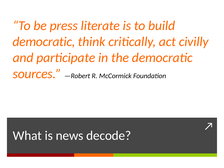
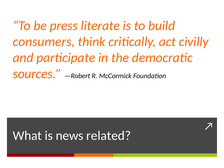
democratic at (44, 42): democratic -> consumers
decode: decode -> related
